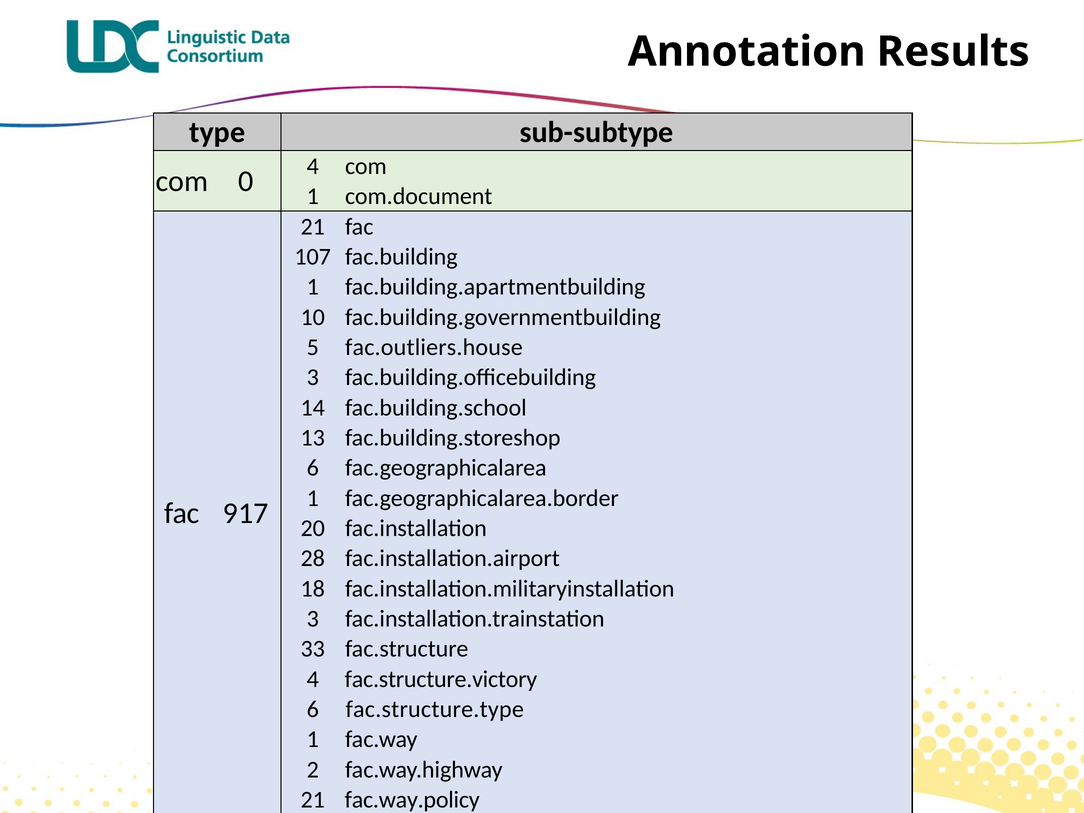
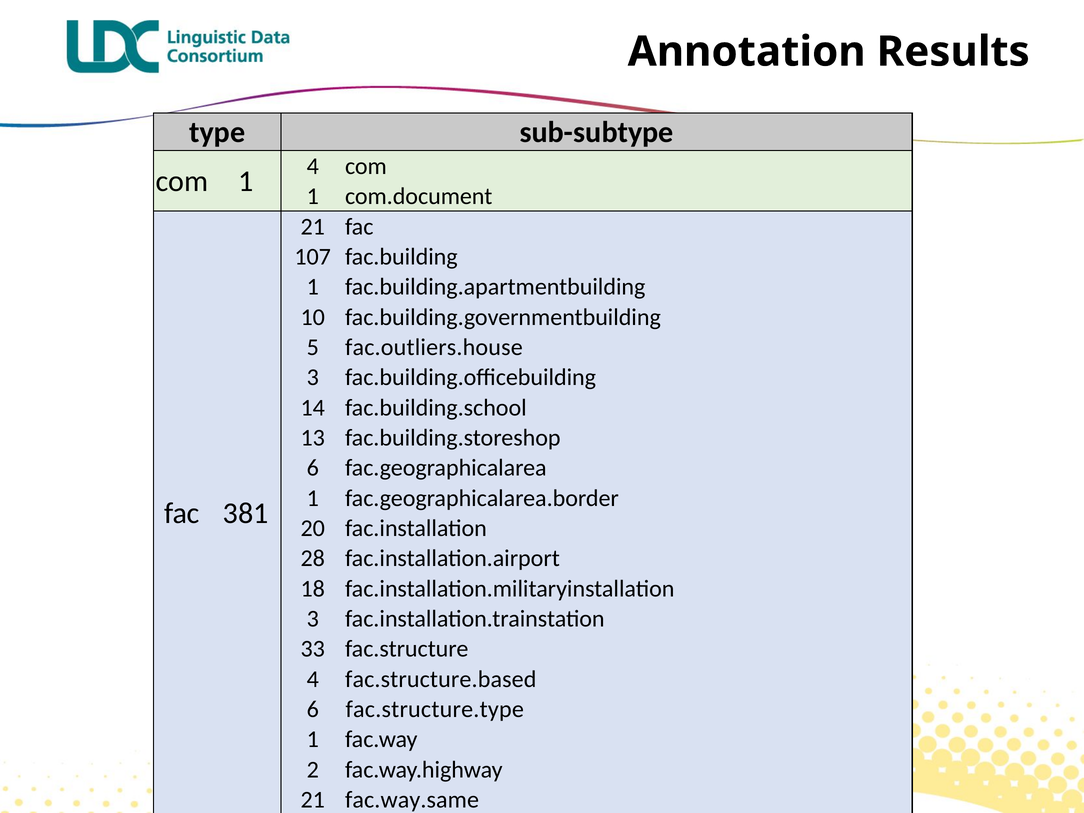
0 at (246, 181): 0 -> 1
917: 917 -> 381
fac.structure.victory: fac.structure.victory -> fac.structure.based
fac.way.policy: fac.way.policy -> fac.way.same
